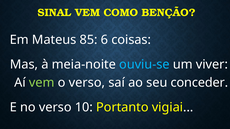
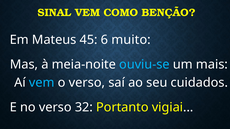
85: 85 -> 45
coisas: coisas -> muito
viver: viver -> mais
vem at (42, 83) colour: light green -> light blue
conceder: conceder -> cuidados
10: 10 -> 32
